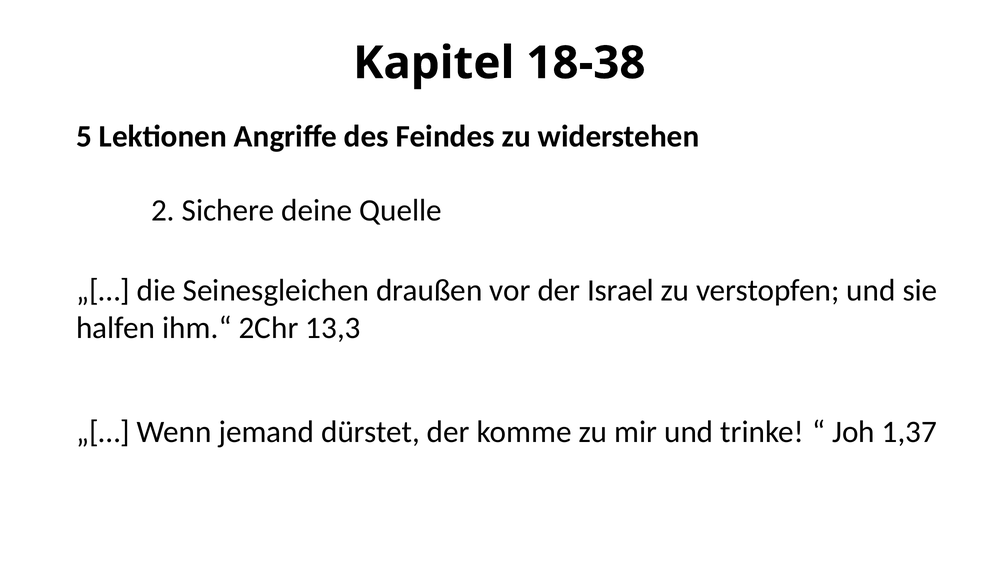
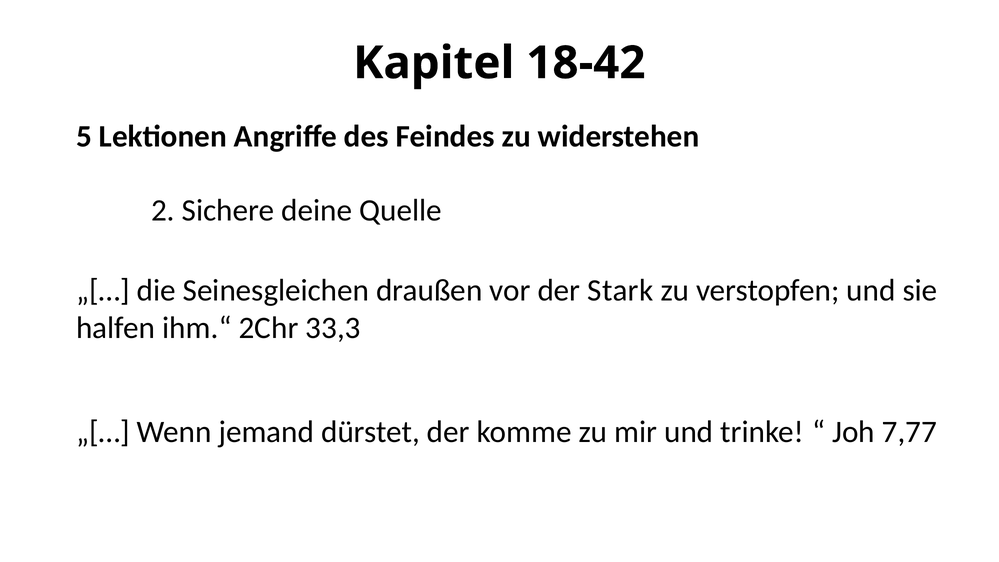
18-38: 18-38 -> 18-42
Israel: Israel -> Stark
13,3: 13,3 -> 33,3
1,37: 1,37 -> 7,77
